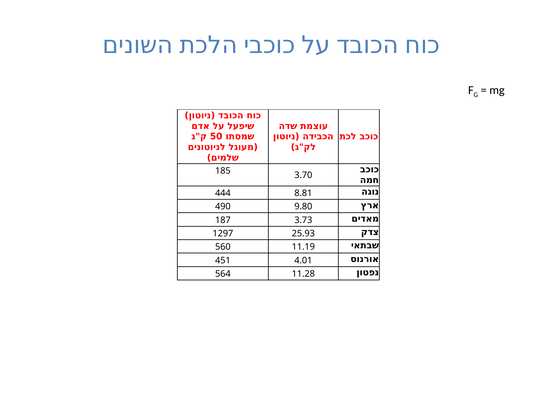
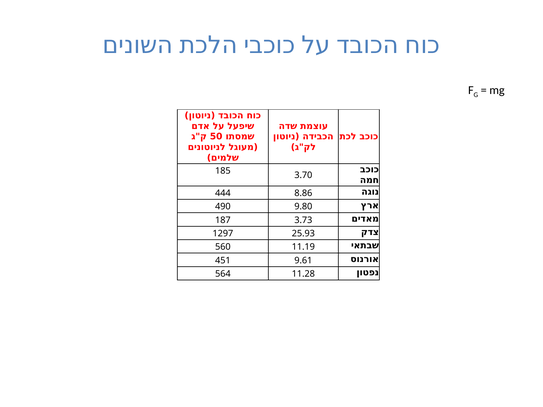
8.81: 8.81 -> 8.86
4.01: 4.01 -> 9.61
